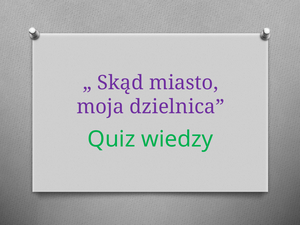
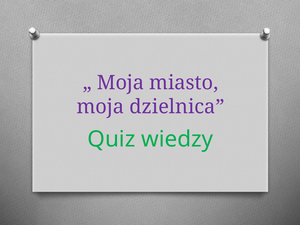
Skąd at (120, 83): Skąd -> Moja
